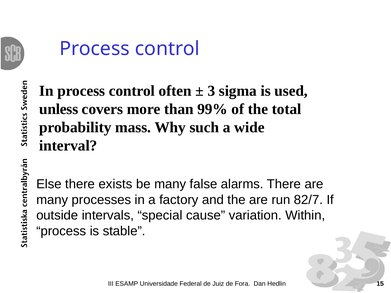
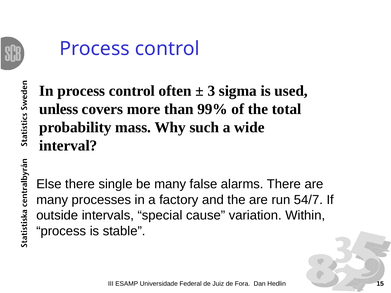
exists: exists -> single
82/7: 82/7 -> 54/7
